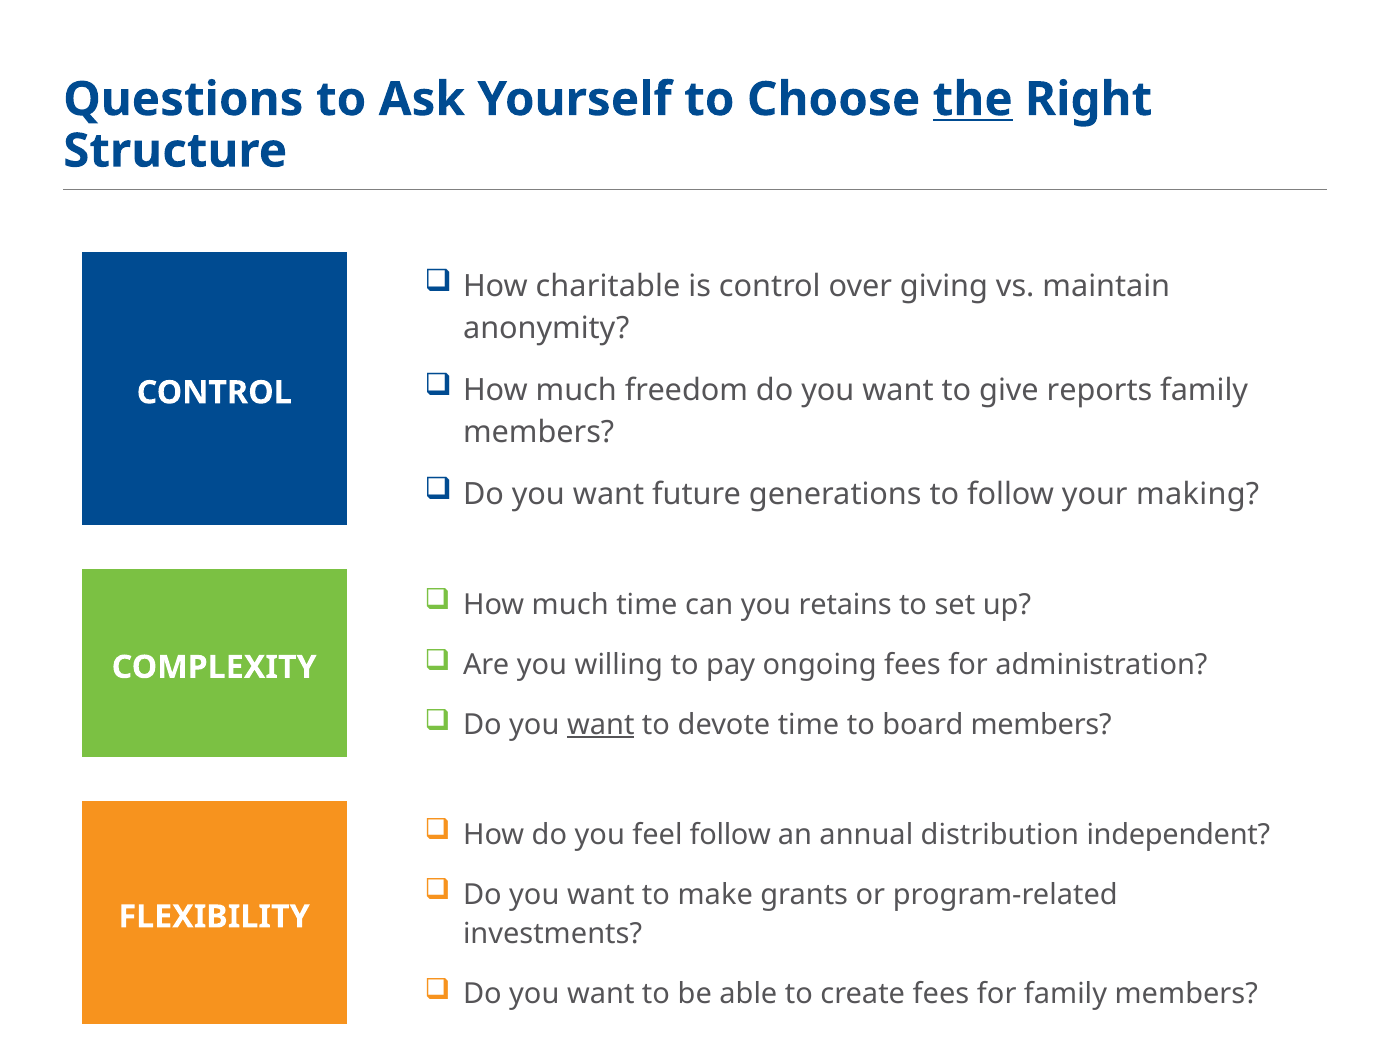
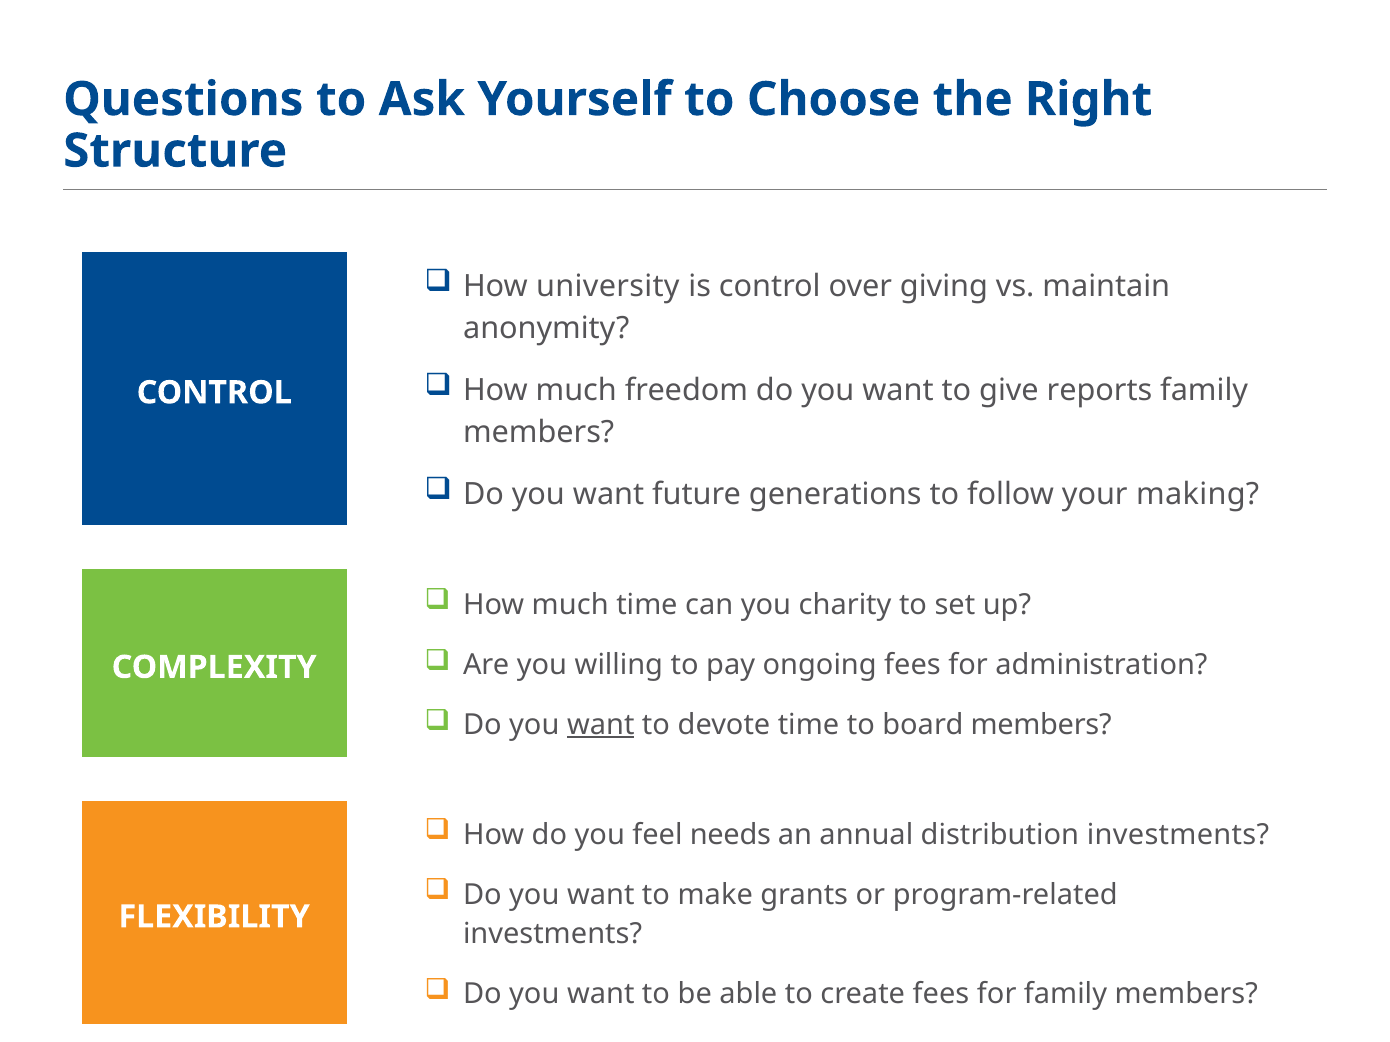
the underline: present -> none
charitable: charitable -> university
retains: retains -> charity
feel follow: follow -> needs
distribution independent: independent -> investments
